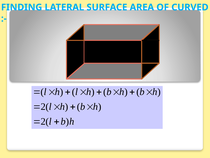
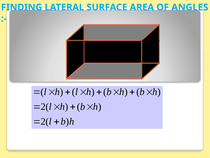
CURVED: CURVED -> ANGLES
